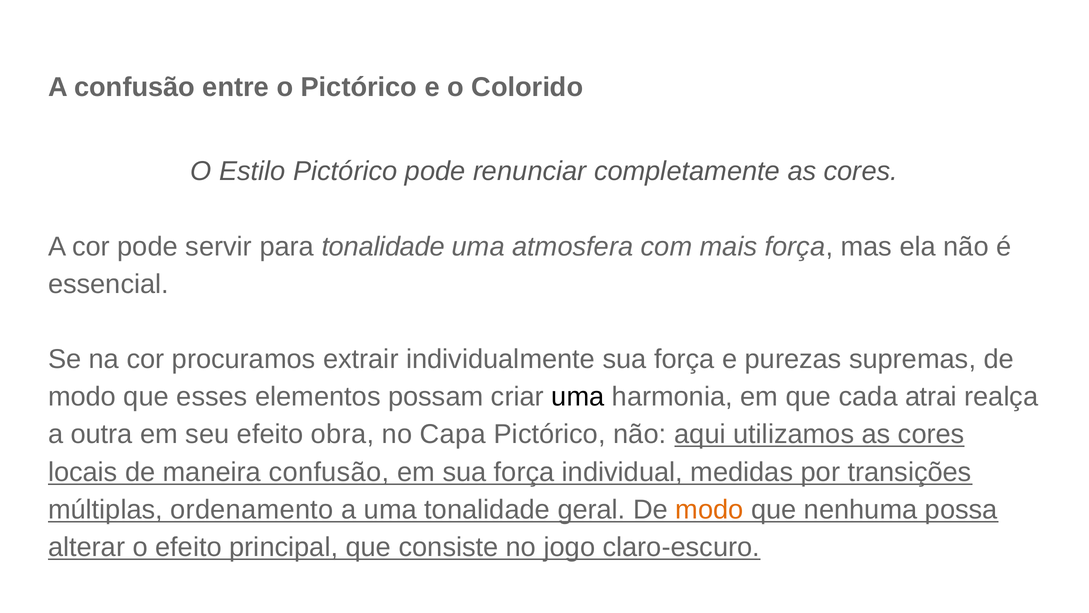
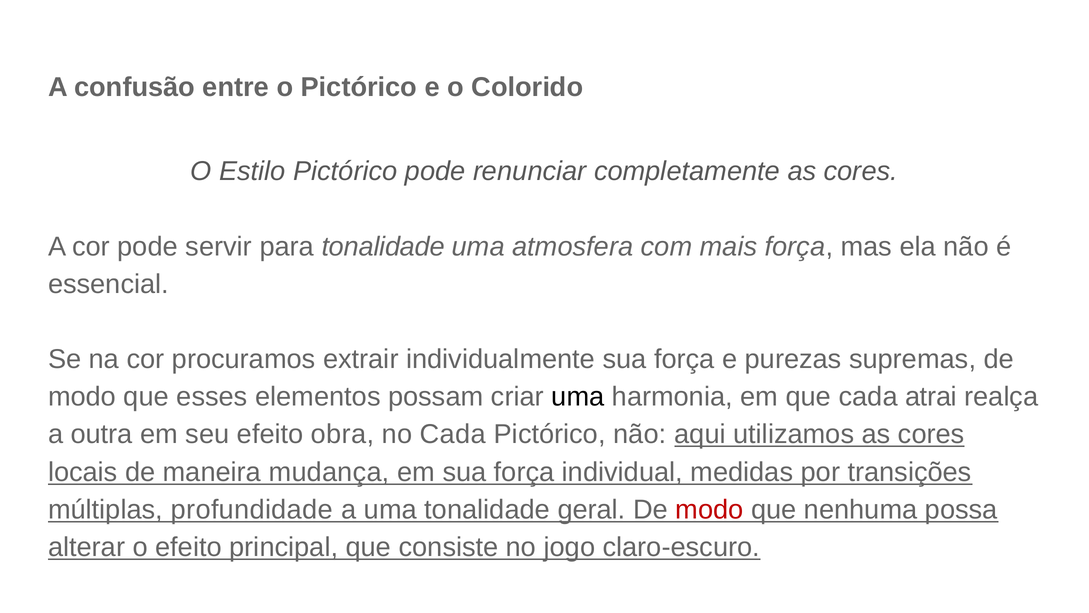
no Capa: Capa -> Cada
maneira confusão: confusão -> mudança
ordenamento: ordenamento -> profundidade
modo at (709, 509) colour: orange -> red
